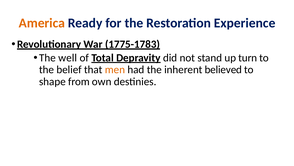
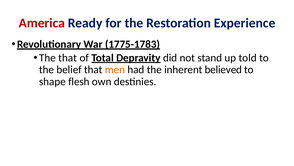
America colour: orange -> red
The well: well -> that
turn: turn -> told
from: from -> flesh
